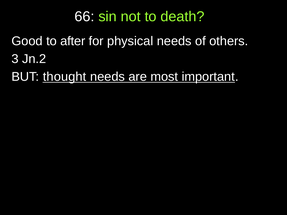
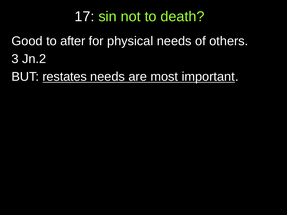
66: 66 -> 17
thought: thought -> restates
